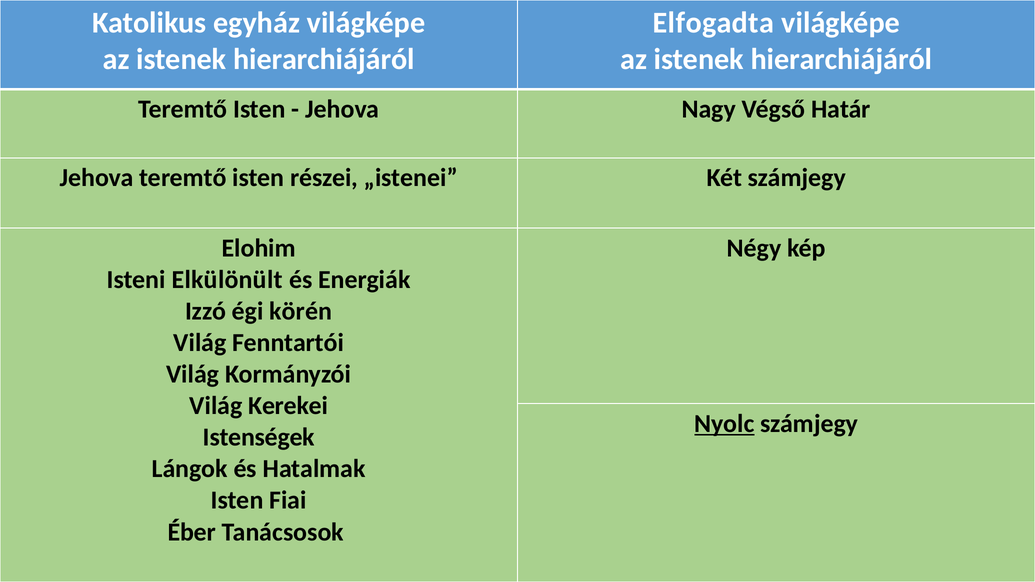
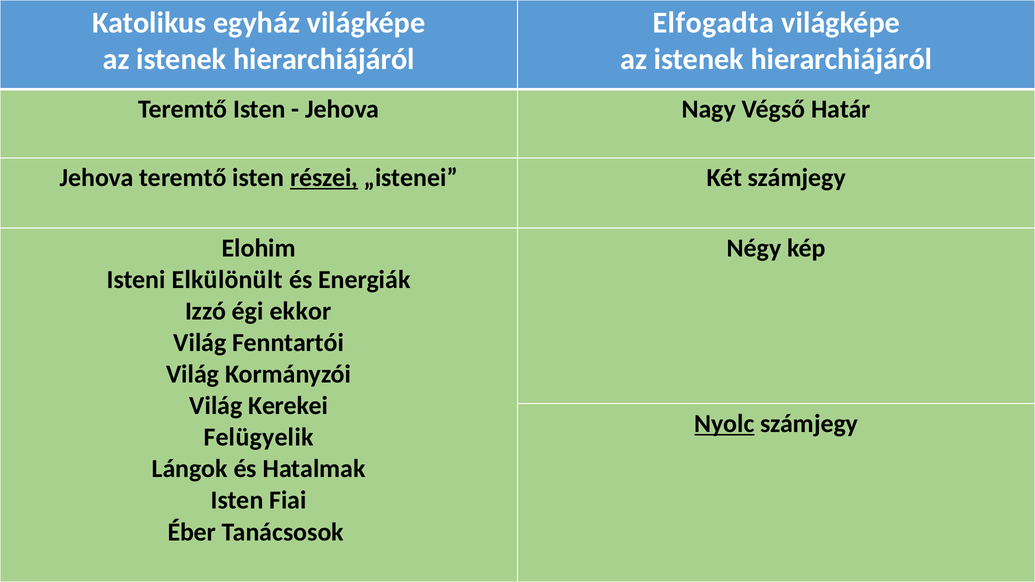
részei underline: none -> present
körén: körén -> ekkor
Istenségek: Istenségek -> Felügyelik
